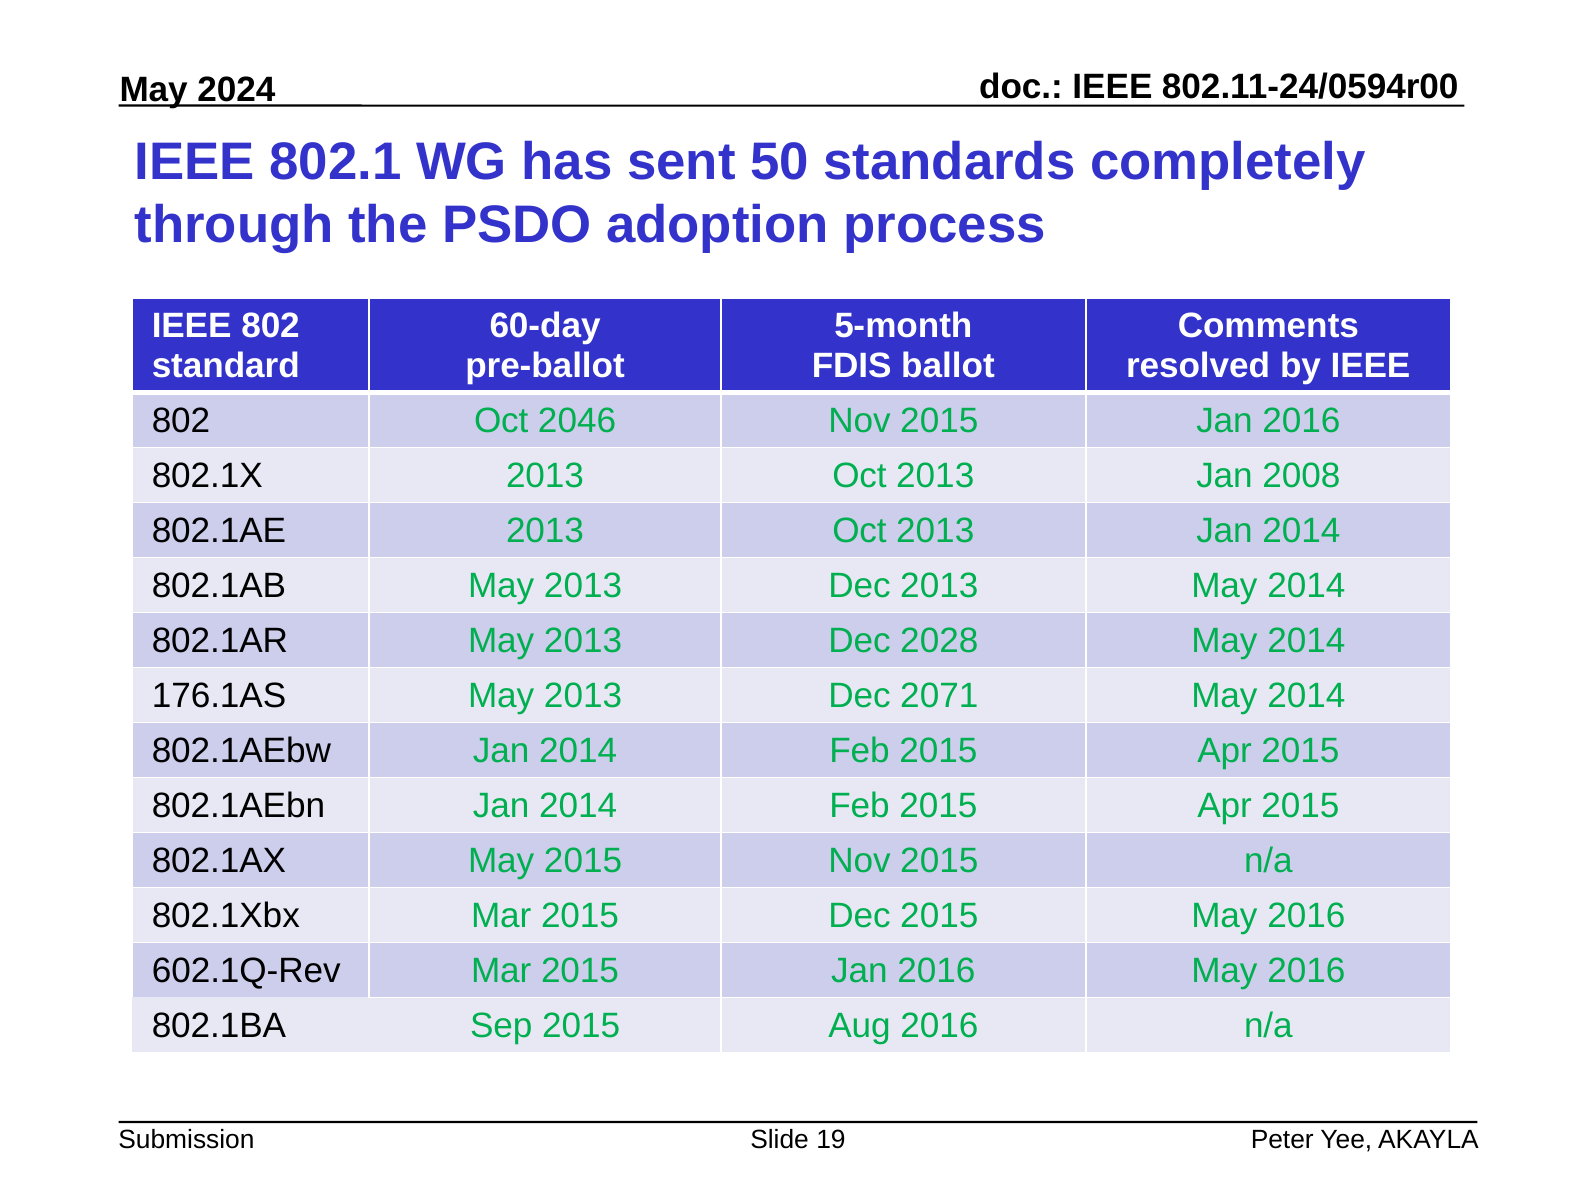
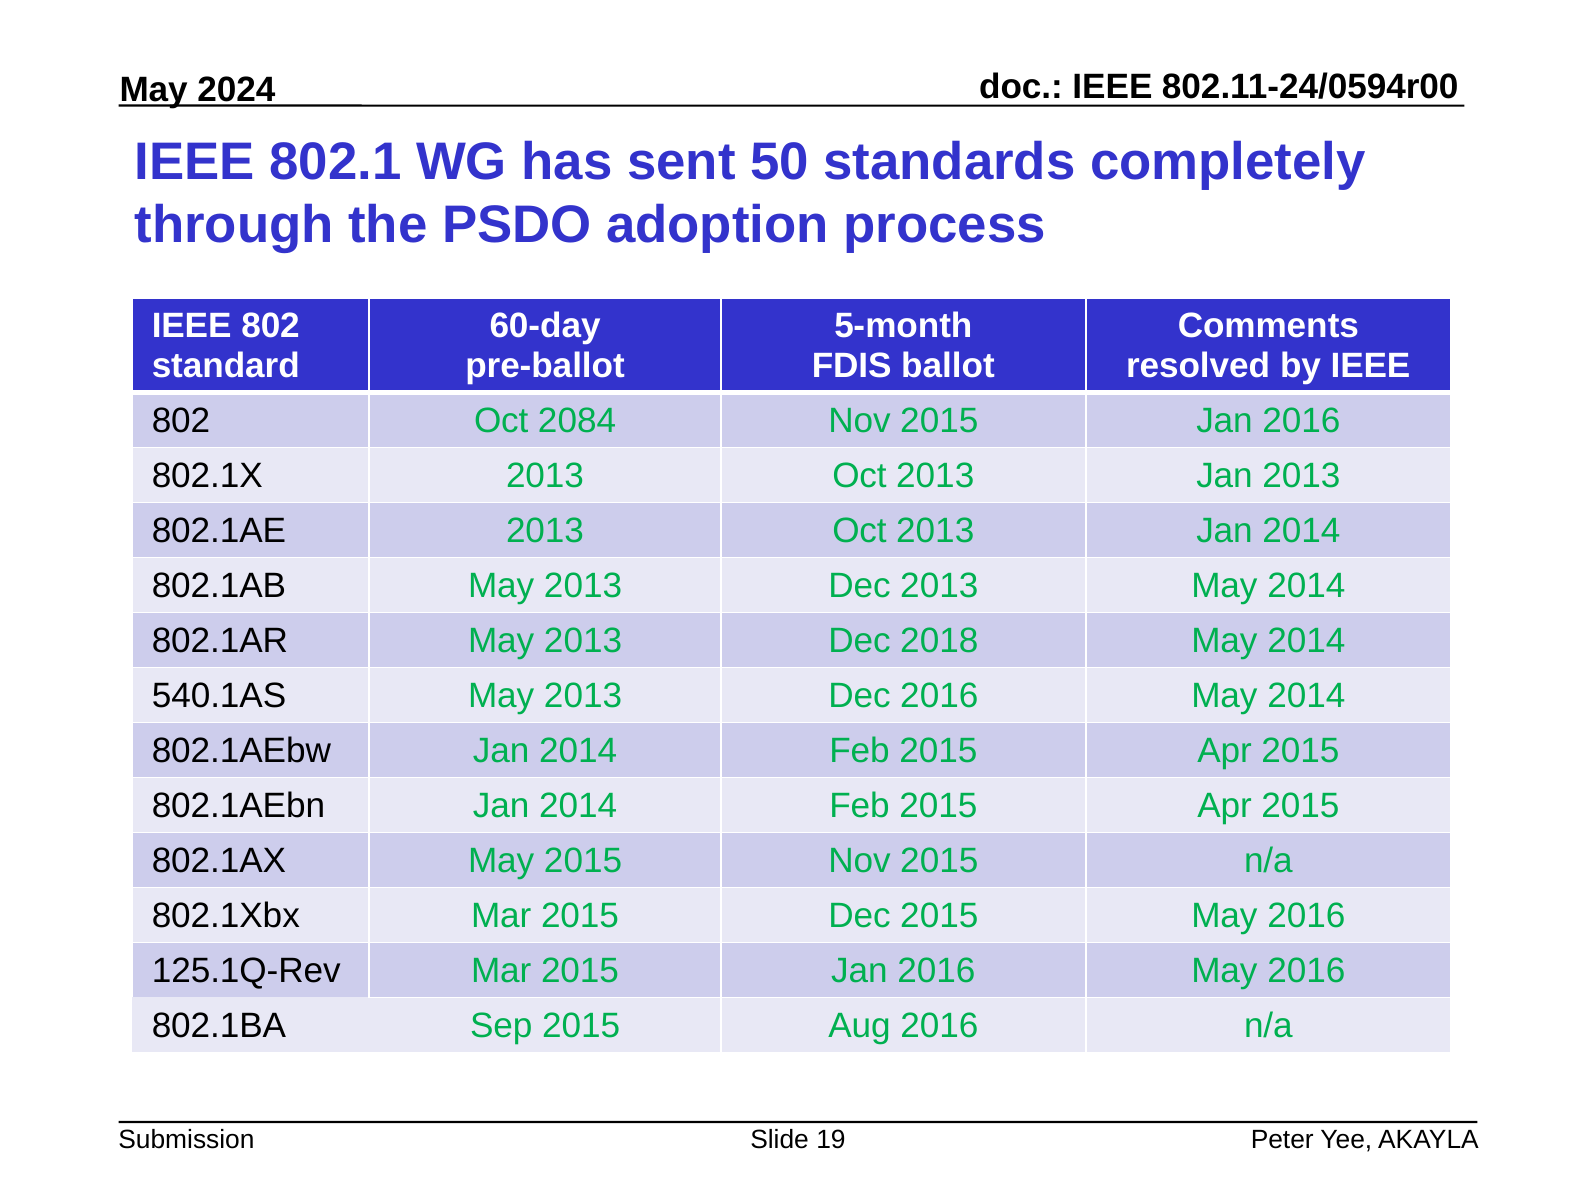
2046: 2046 -> 2084
Jan 2008: 2008 -> 2013
2028: 2028 -> 2018
176.1AS: 176.1AS -> 540.1AS
Dec 2071: 2071 -> 2016
602.1Q-Rev: 602.1Q-Rev -> 125.1Q-Rev
